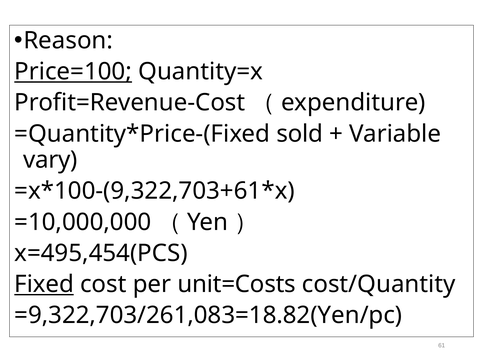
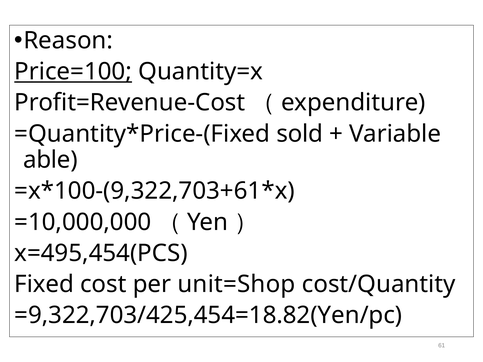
vary: vary -> able
Fixed underline: present -> none
unit=Costs: unit=Costs -> unit=Shop
=9,322,703/261,083=18.82(Yen/pc: =9,322,703/261,083=18.82(Yen/pc -> =9,322,703/425,454=18.82(Yen/pc
